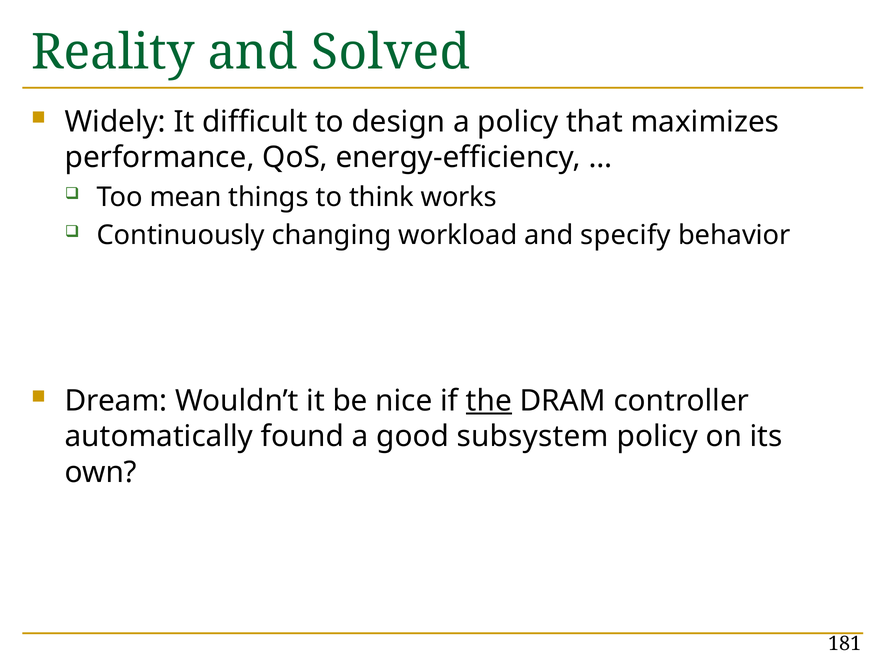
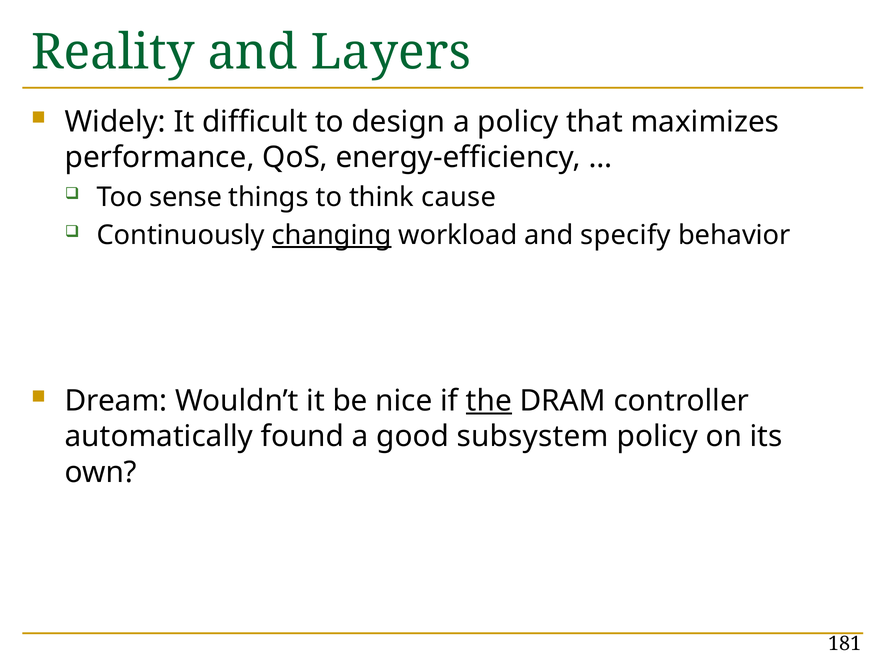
Solved: Solved -> Layers
mean: mean -> sense
works: works -> cause
changing underline: none -> present
